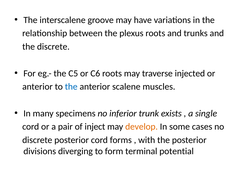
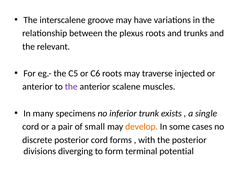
the discrete: discrete -> relevant
the at (71, 87) colour: blue -> purple
inject: inject -> small
